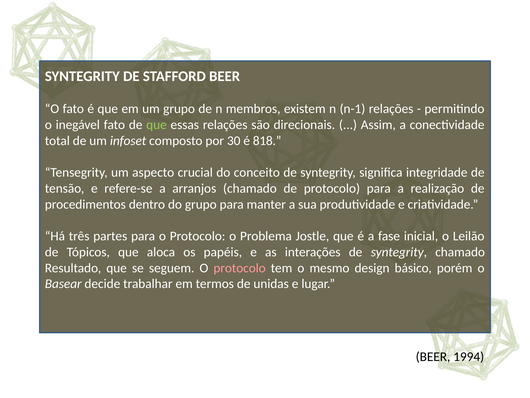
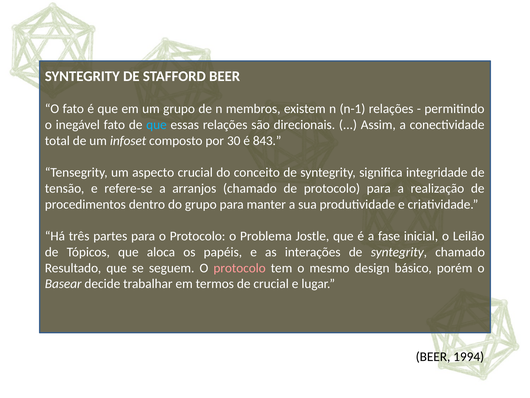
que at (156, 125) colour: light green -> light blue
818: 818 -> 843
de unidas: unidas -> crucial
